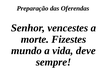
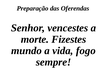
deve: deve -> fogo
